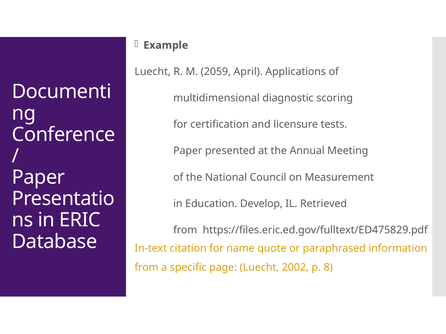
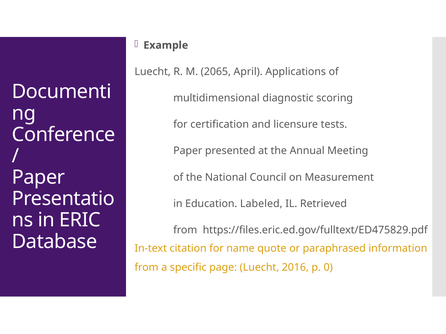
2059: 2059 -> 2065
Develop: Develop -> Labeled
2002: 2002 -> 2016
8: 8 -> 0
